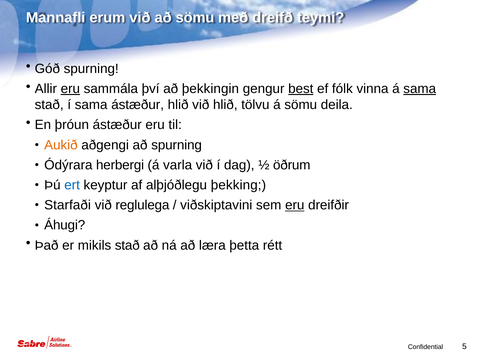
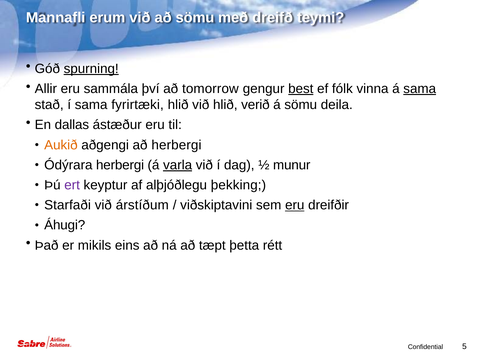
spurning at (91, 69) underline: none -> present
eru at (70, 89) underline: present -> none
þekkingin: þekkingin -> tomorrow
sama ástæður: ástæður -> fyrirtæki
tölvu: tölvu -> verið
þróun: þróun -> dallas
að spurning: spurning -> herbergi
varla underline: none -> present
öðrum: öðrum -> munur
ert colour: blue -> purple
reglulega: reglulega -> árstíðum
mikils stað: stað -> eins
læra: læra -> tæpt
